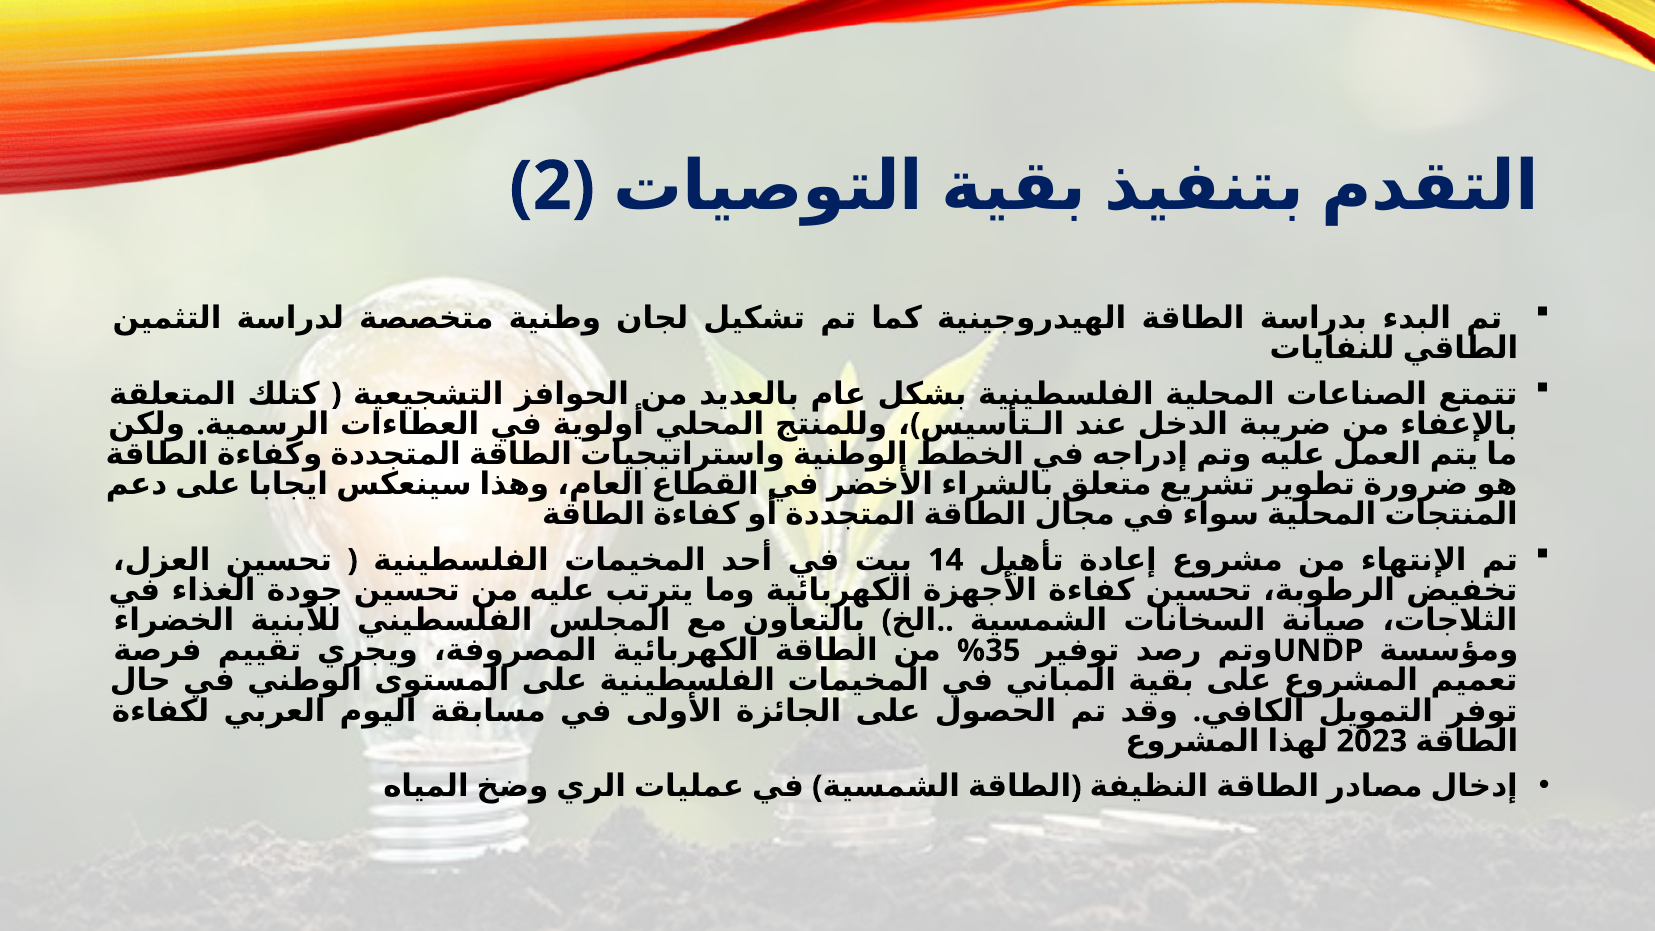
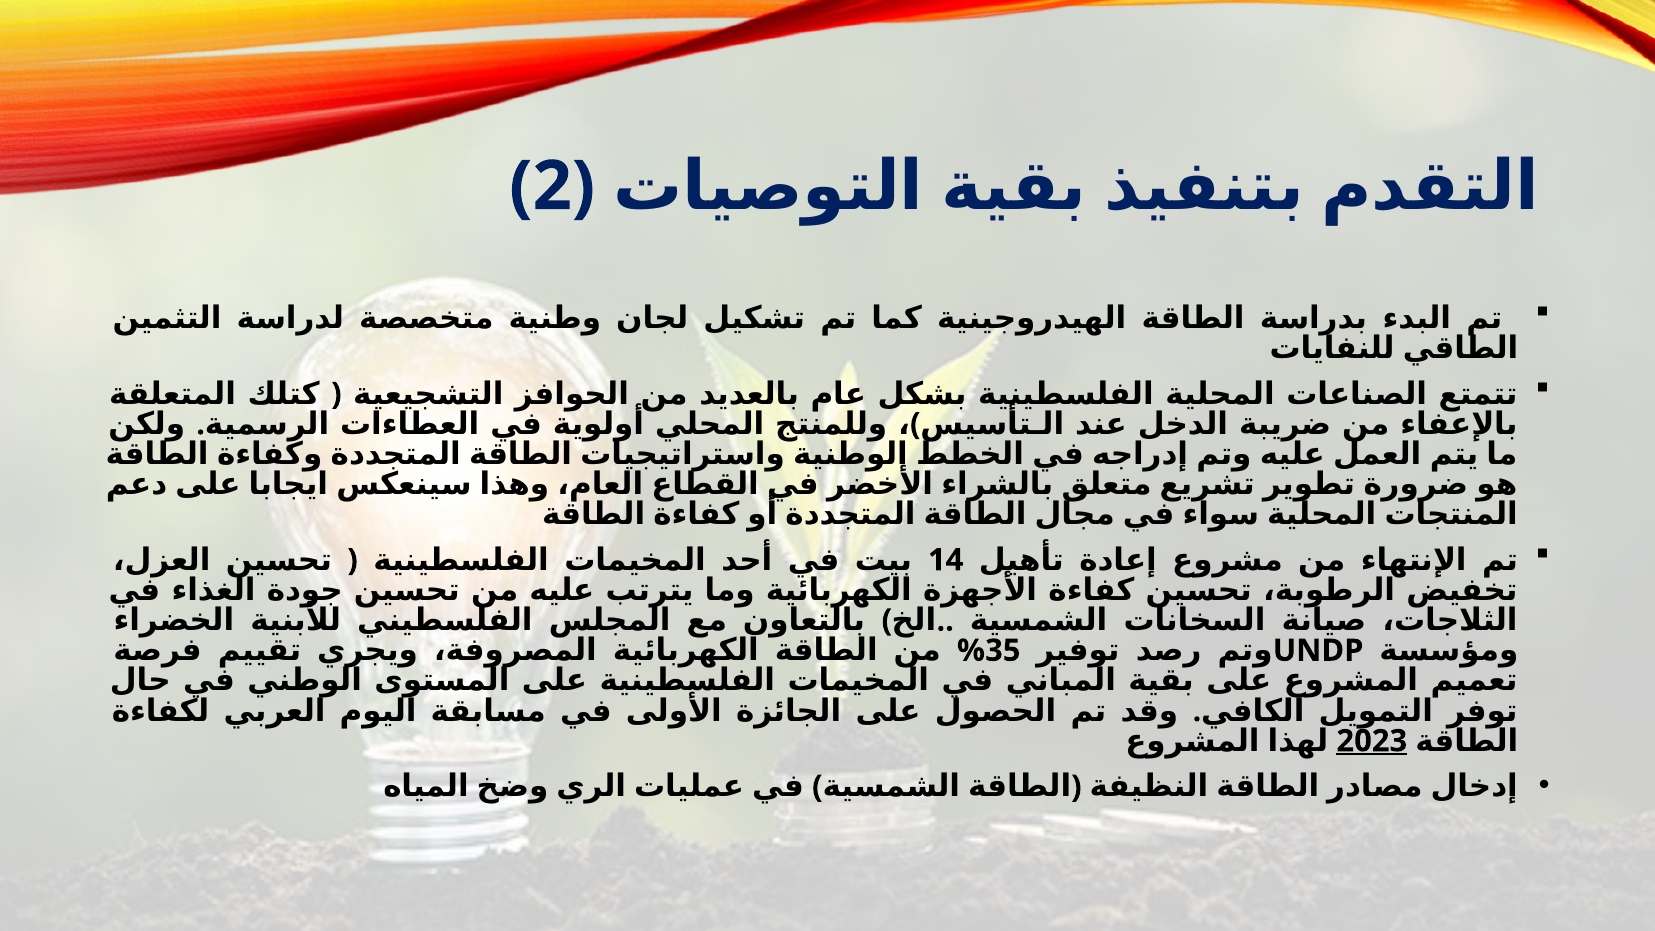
2023 underline: none -> present
